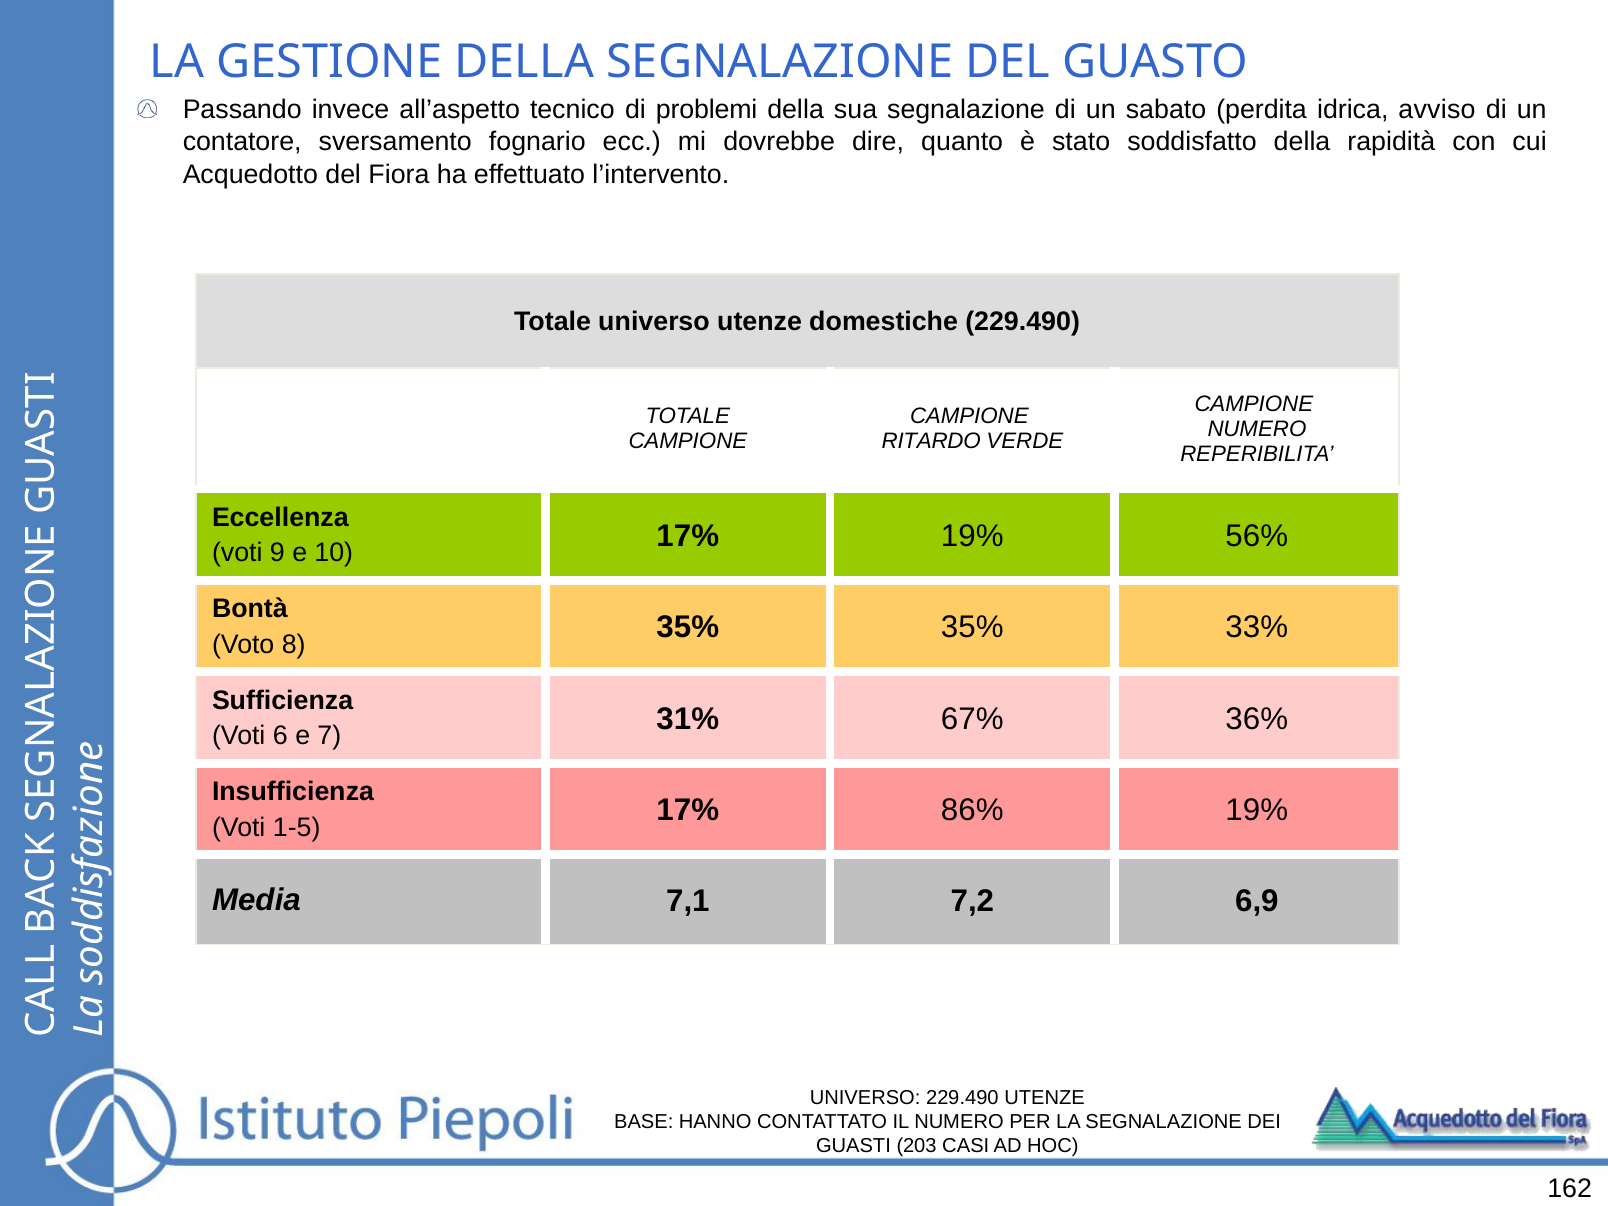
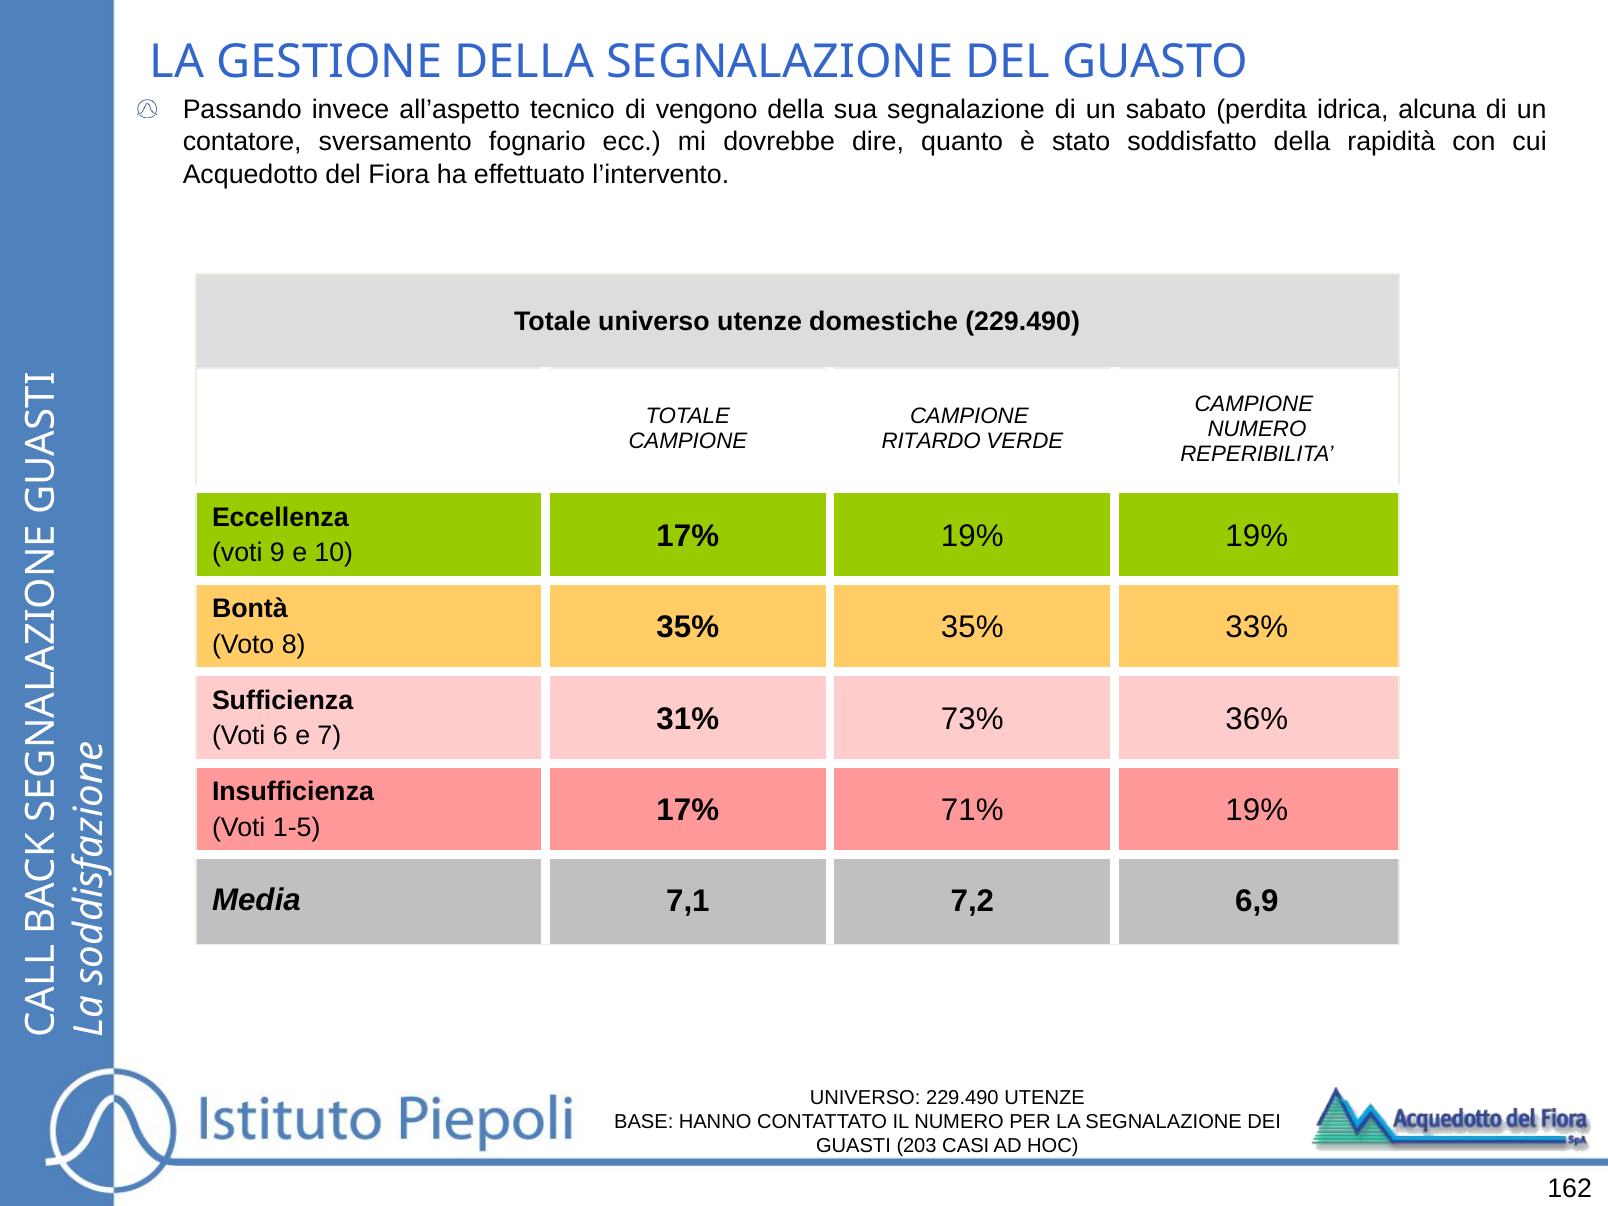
problemi: problemi -> vengono
avviso: avviso -> alcuna
19% 56%: 56% -> 19%
67%: 67% -> 73%
86%: 86% -> 71%
